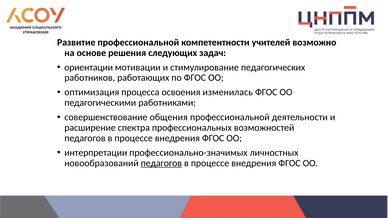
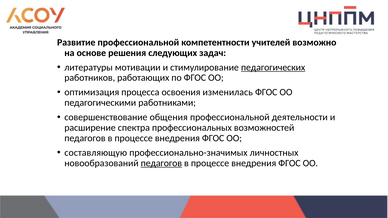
ориентации: ориентации -> литературы
педагогических underline: none -> present
интерпретации: интерпретации -> составляющую
